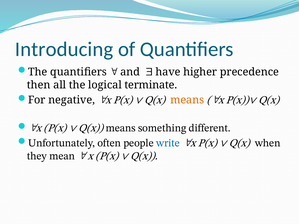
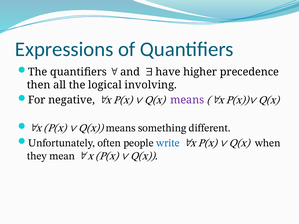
Introducing: Introducing -> Expressions
terminate: terminate -> involving
means at (187, 100) colour: orange -> purple
